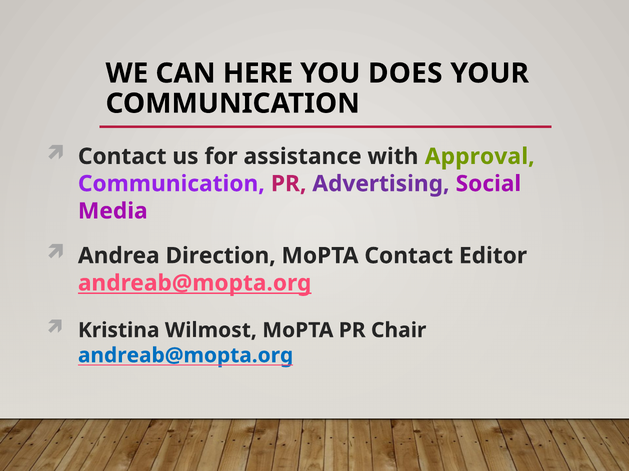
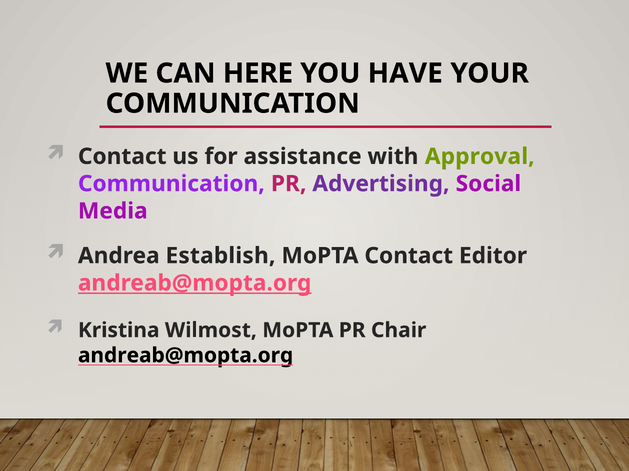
DOES: DOES -> HAVE
Direction: Direction -> Establish
andreab@mopta.org at (186, 356) colour: blue -> black
